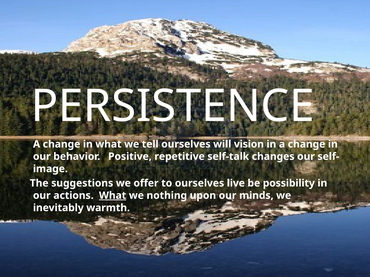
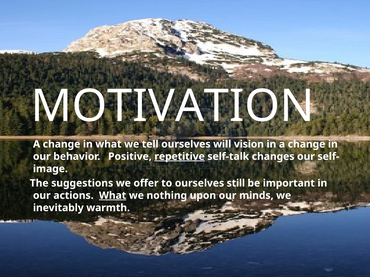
PERSISTENCE: PERSISTENCE -> MOTIVATION
repetitive underline: none -> present
live: live -> still
possibility: possibility -> important
